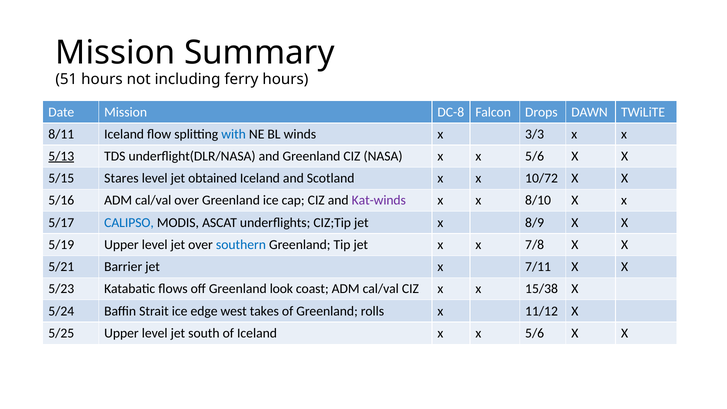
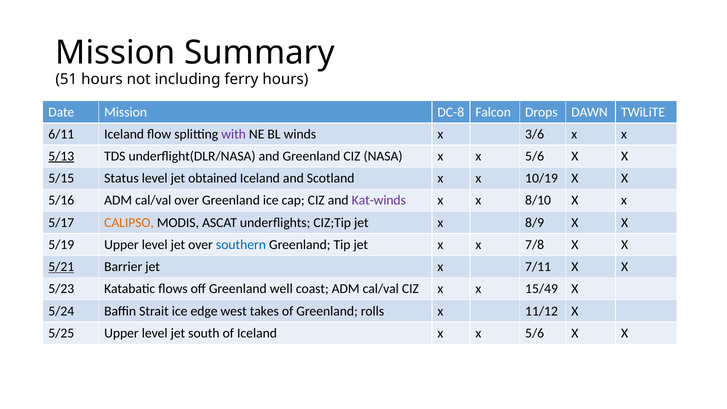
8/11: 8/11 -> 6/11
with colour: blue -> purple
3/3: 3/3 -> 3/6
Stares: Stares -> Status
10/72: 10/72 -> 10/19
CALIPSO colour: blue -> orange
5/21 underline: none -> present
look: look -> well
15/38: 15/38 -> 15/49
